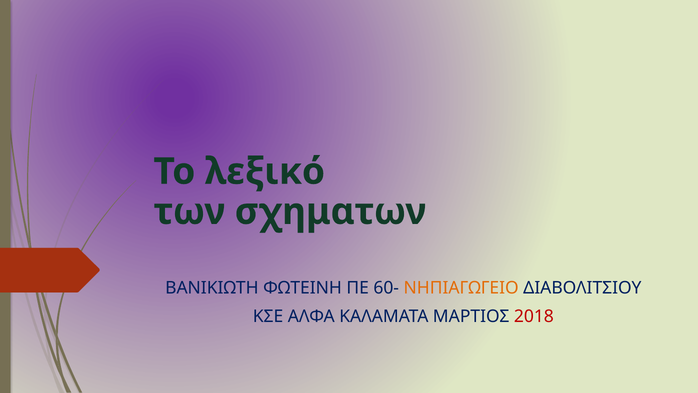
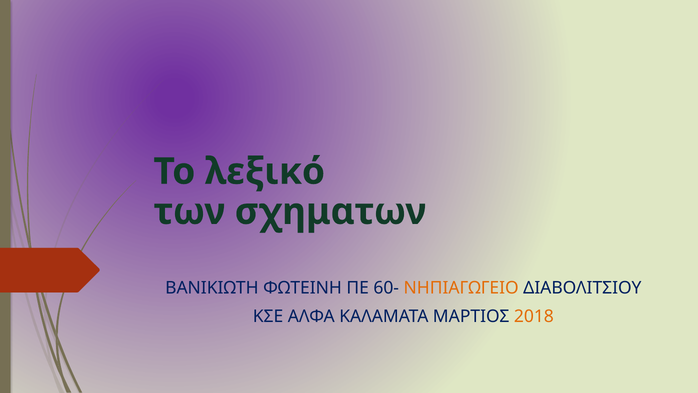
2018 colour: red -> orange
